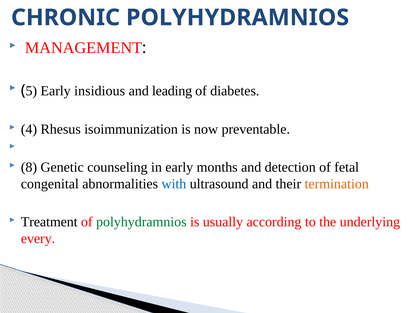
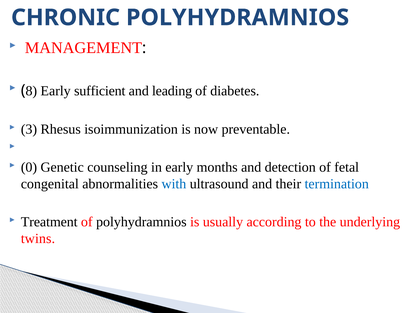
5: 5 -> 8
insidious: insidious -> sufficient
4: 4 -> 3
8: 8 -> 0
termination colour: orange -> blue
polyhydramnios at (141, 222) colour: green -> black
every: every -> twins
